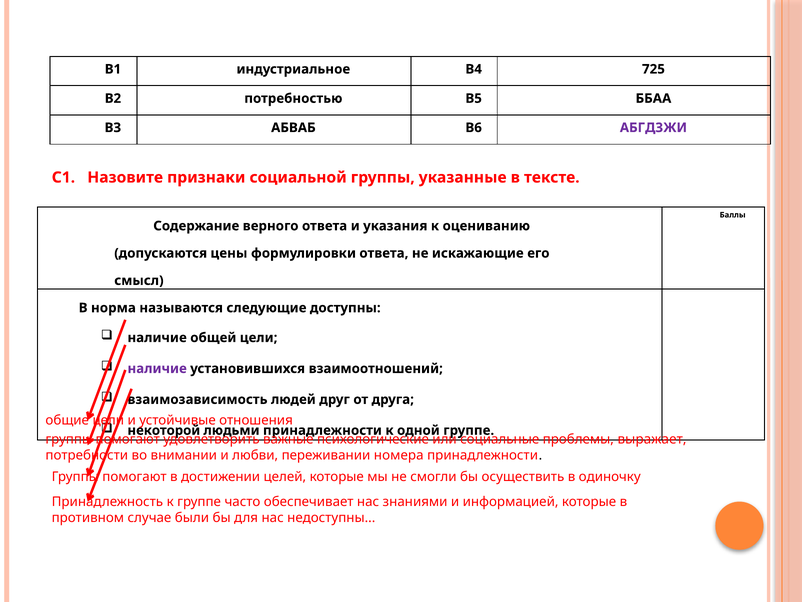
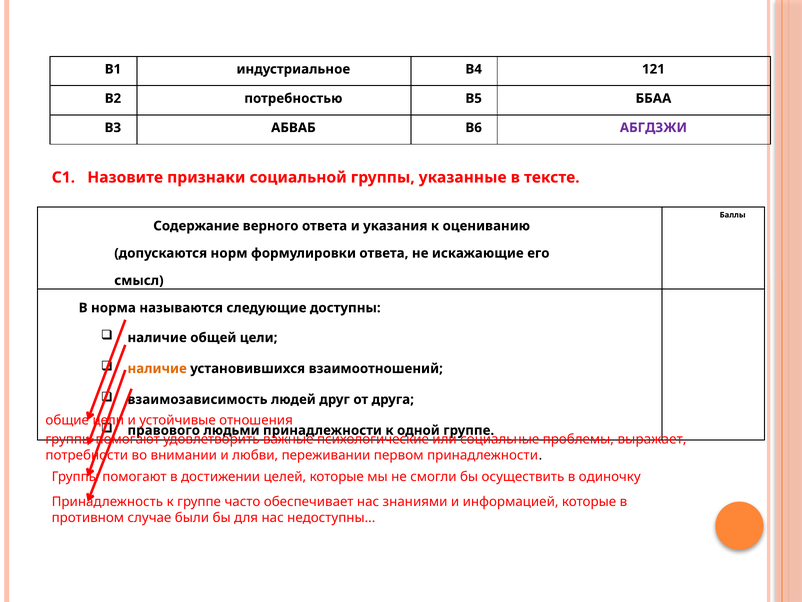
725: 725 -> 121
цены: цены -> норм
наличие at (157, 368) colour: purple -> orange
некоторой: некоторой -> правового
номера: номера -> первом
